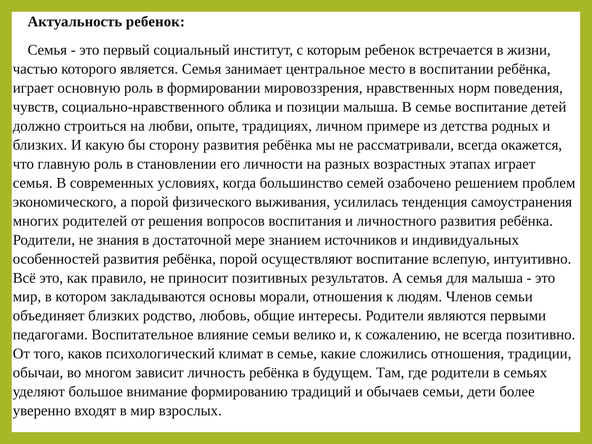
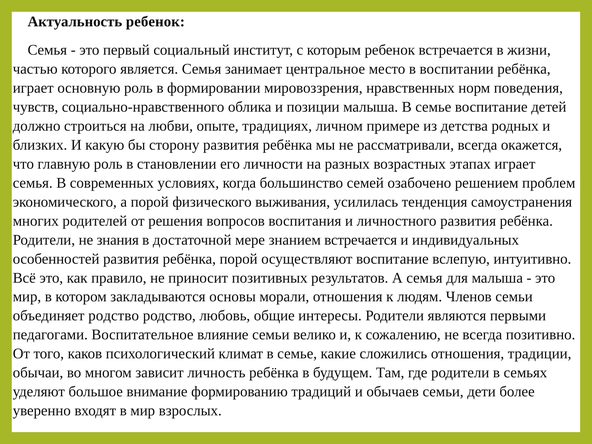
знанием источников: источников -> встречается
объединяет близких: близких -> родство
